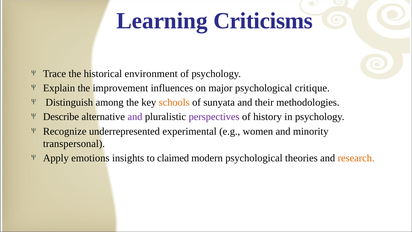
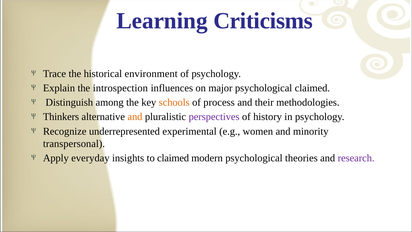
improvement: improvement -> introspection
psychological critique: critique -> claimed
sunyata: sunyata -> process
Describe: Describe -> Thinkers
and at (135, 117) colour: purple -> orange
emotions: emotions -> everyday
research colour: orange -> purple
